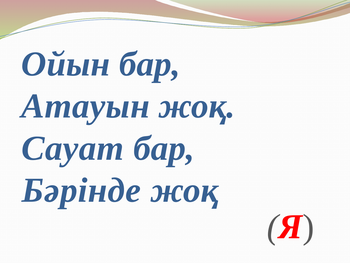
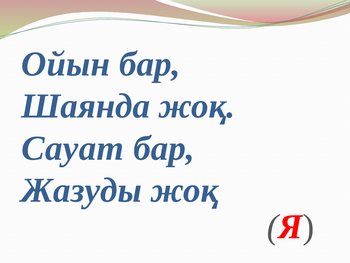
Атауын: Атауын -> Шаянда
Бәрінде: Бәрінде -> Жазуды
